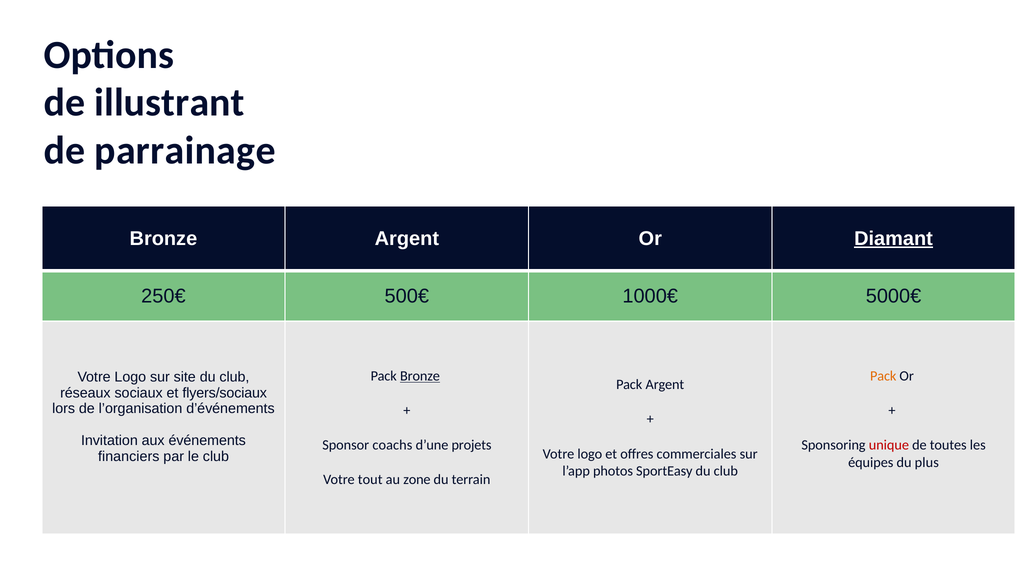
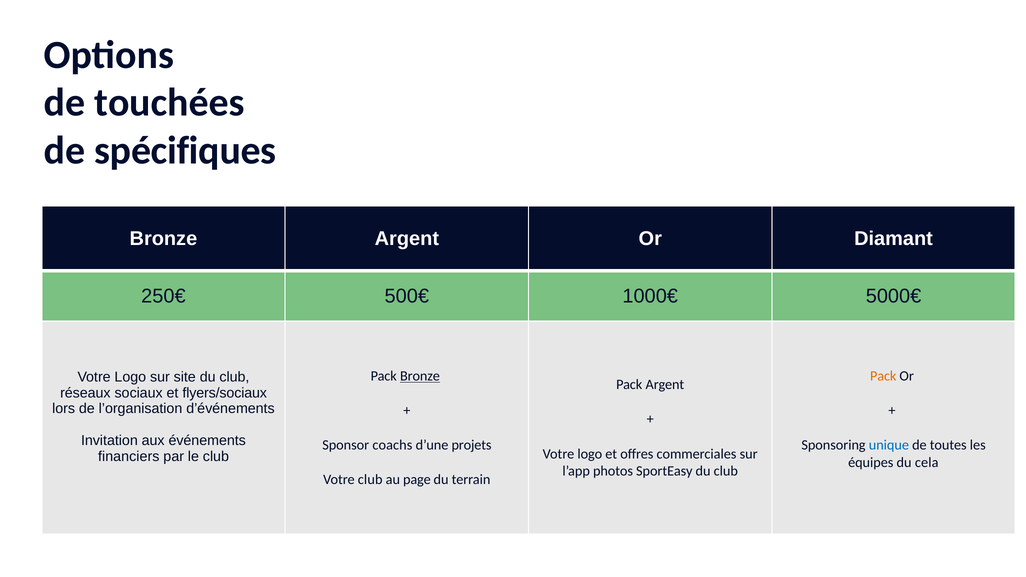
illustrant: illustrant -> touchées
parrainage: parrainage -> spécifiques
Diamant underline: present -> none
unique colour: red -> blue
plus: plus -> cela
Votre tout: tout -> club
zone: zone -> page
